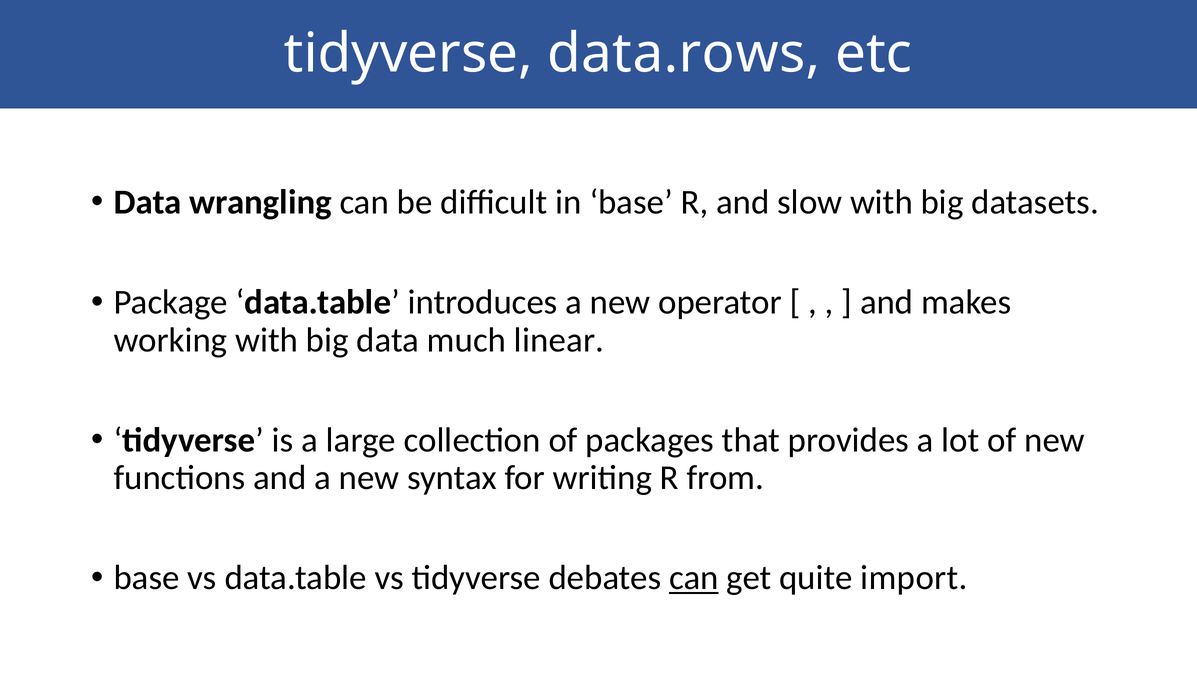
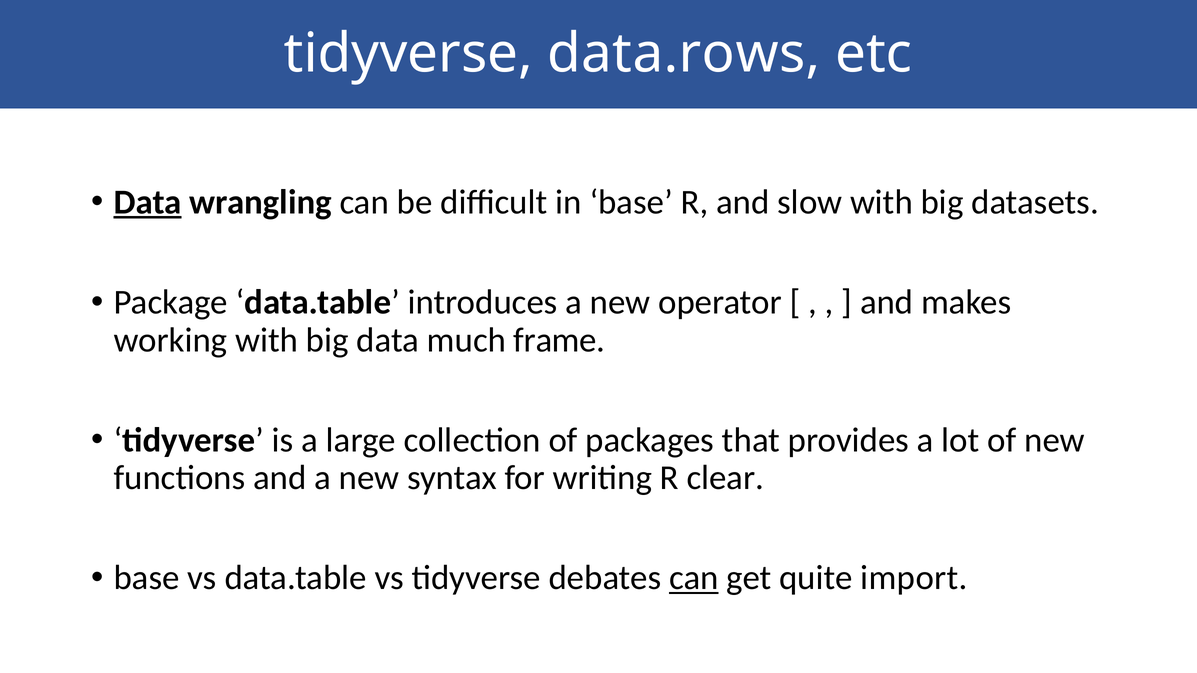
Data at (148, 202) underline: none -> present
linear: linear -> frame
from: from -> clear
